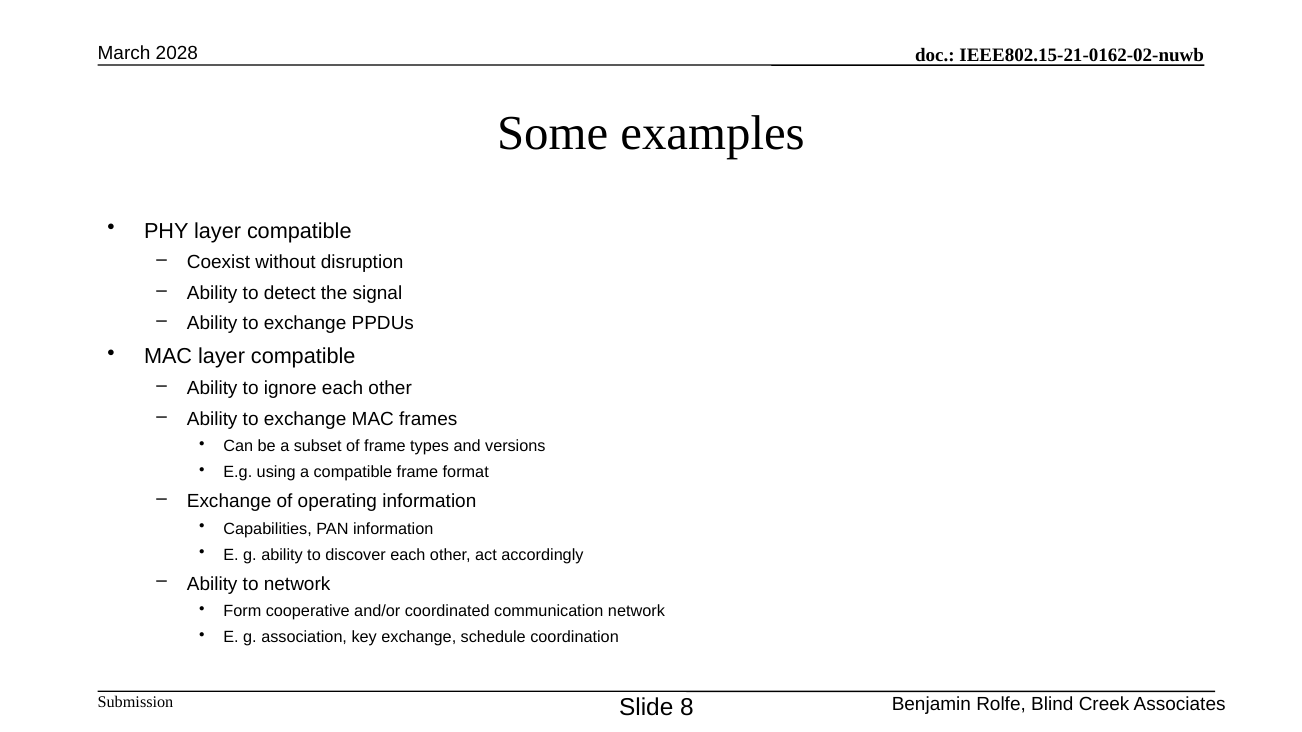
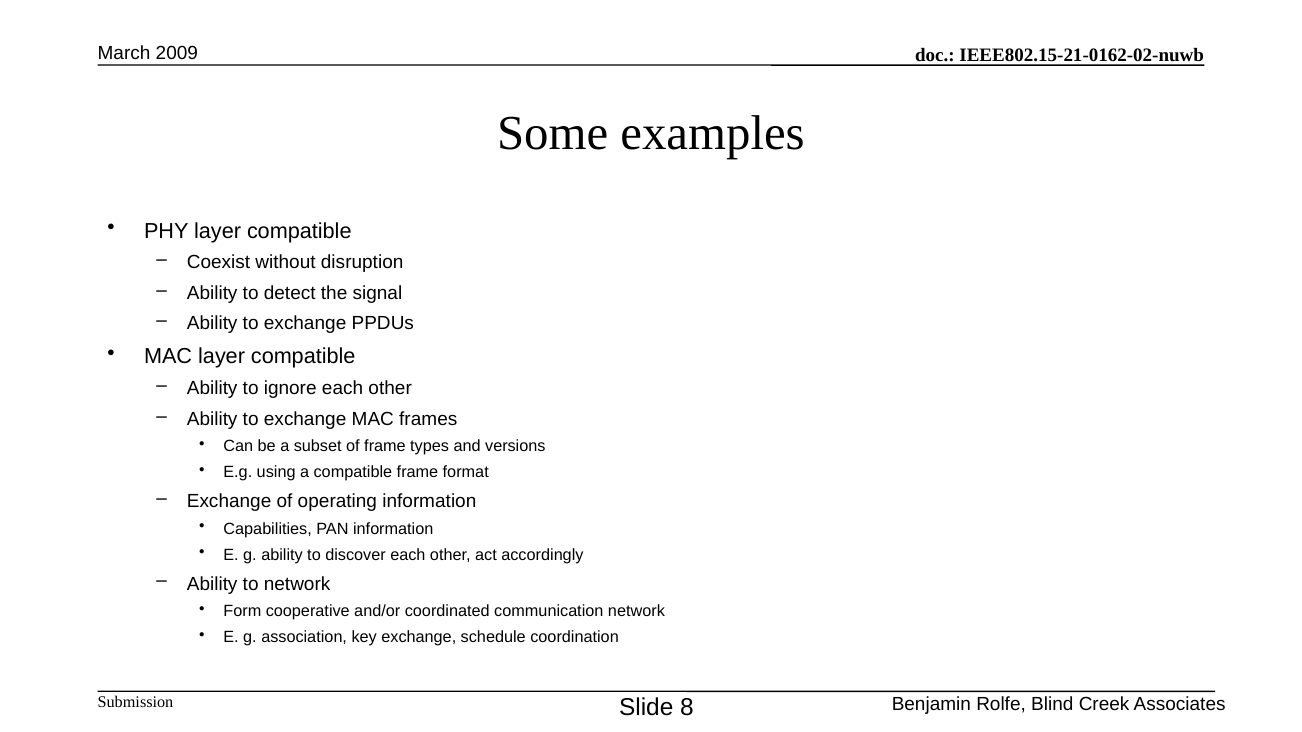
2028: 2028 -> 2009
